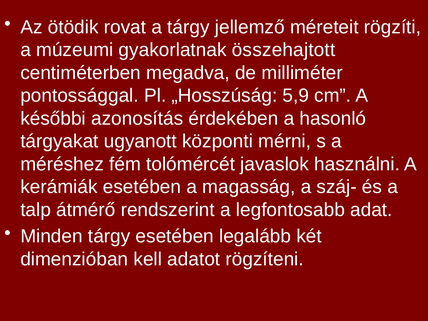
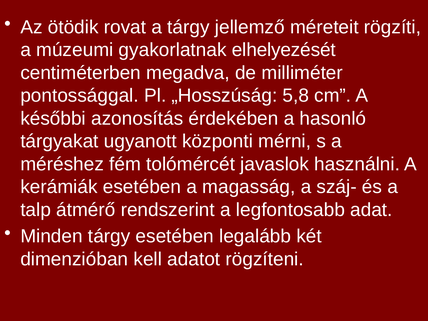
összehajtott: összehajtott -> elhelyezését
5,9: 5,9 -> 5,8
